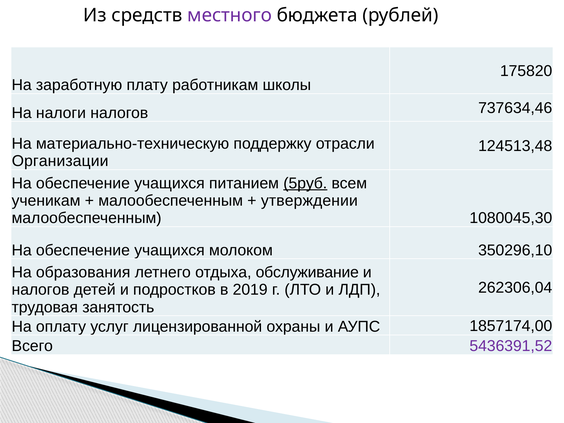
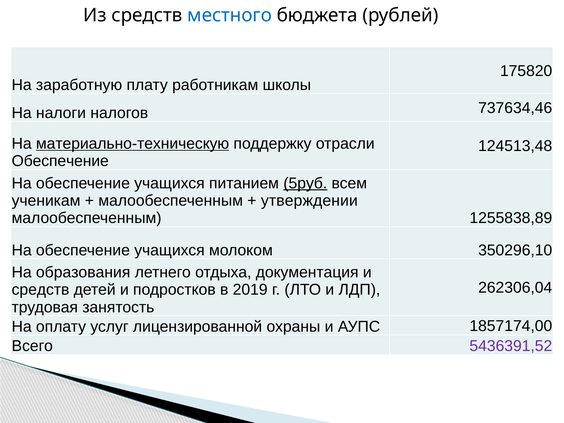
местного colour: purple -> blue
материально-техническую underline: none -> present
Организации at (60, 161): Организации -> Обеспечение
1080045,30: 1080045,30 -> 1255838,89
обслуживание: обслуживание -> документация
налогов at (41, 290): налогов -> средств
